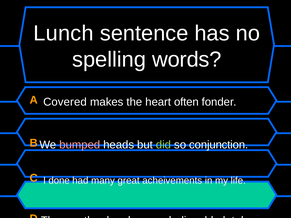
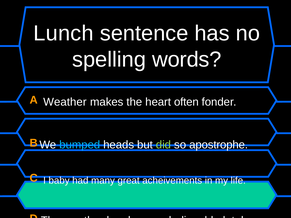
A Covered: Covered -> Weather
bumped colour: pink -> light blue
conjunction: conjunction -> apostrophe
done: done -> baby
